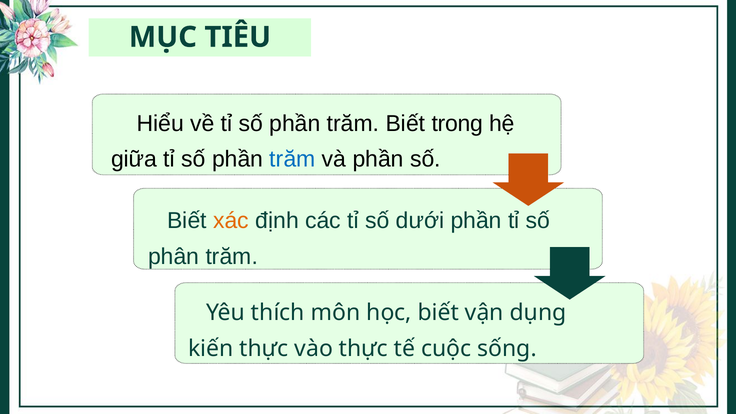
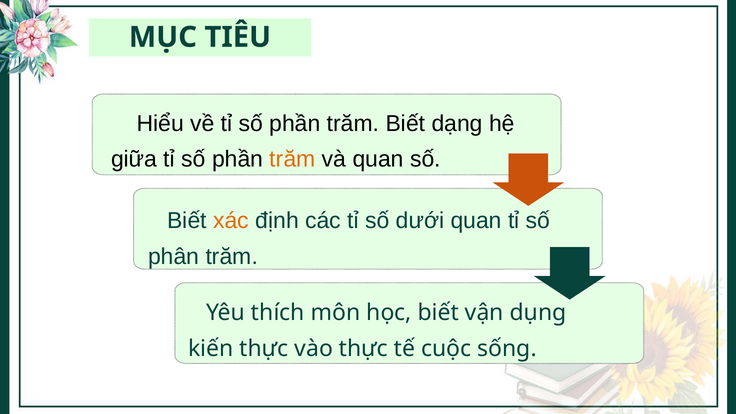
trong: trong -> dạng
trăm at (292, 159) colour: blue -> orange
và phần: phần -> quan
dưới phần: phần -> quan
